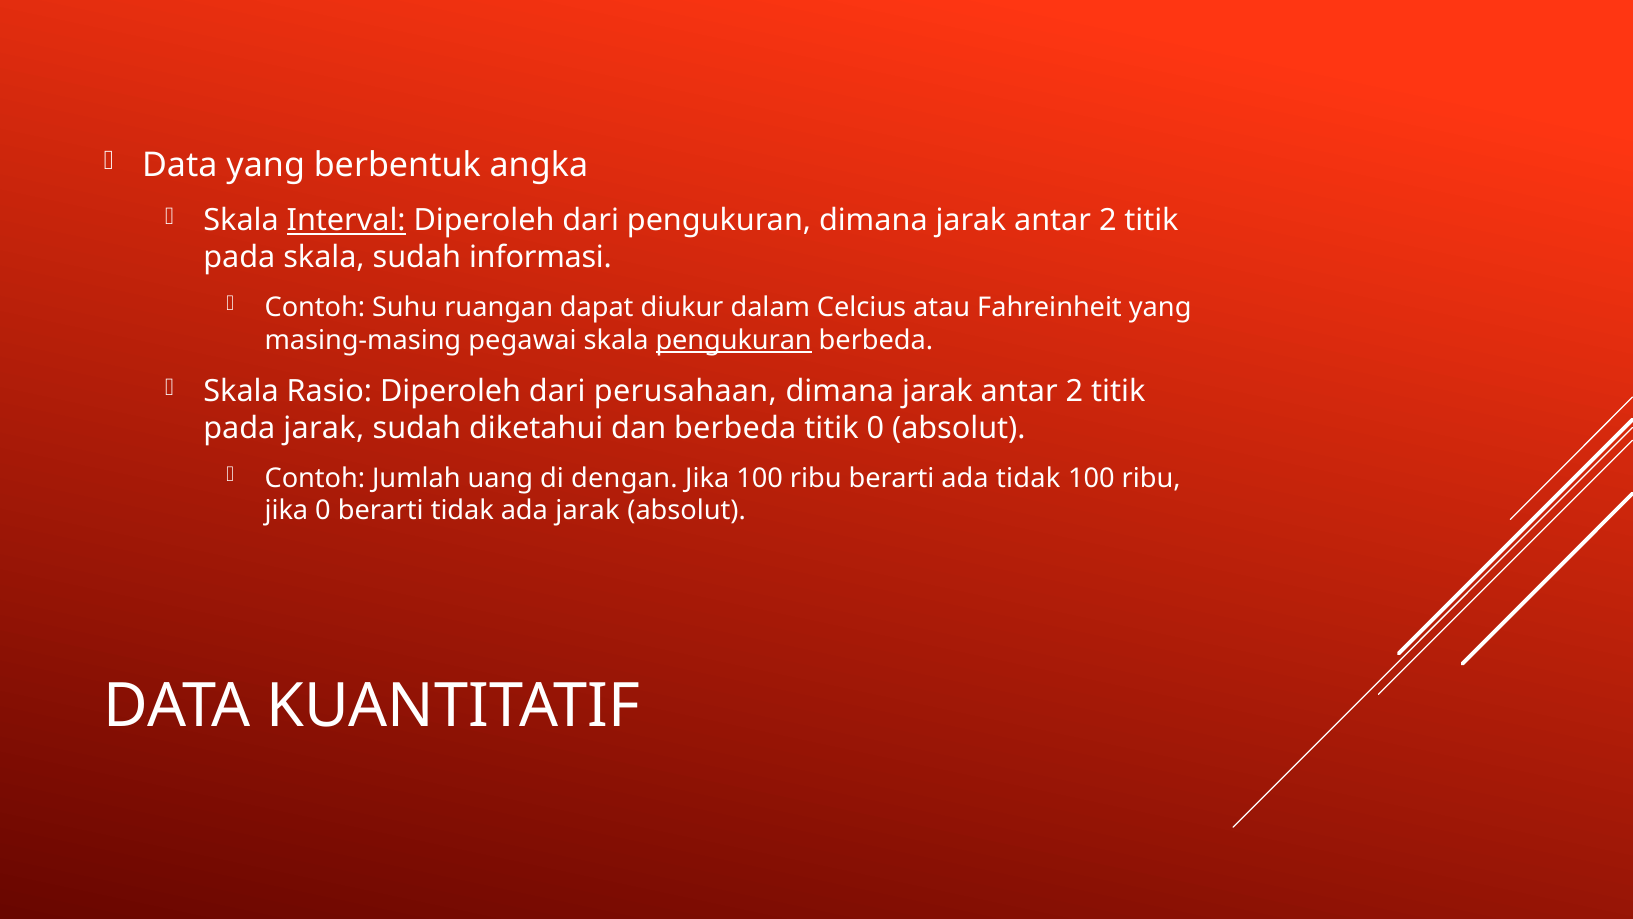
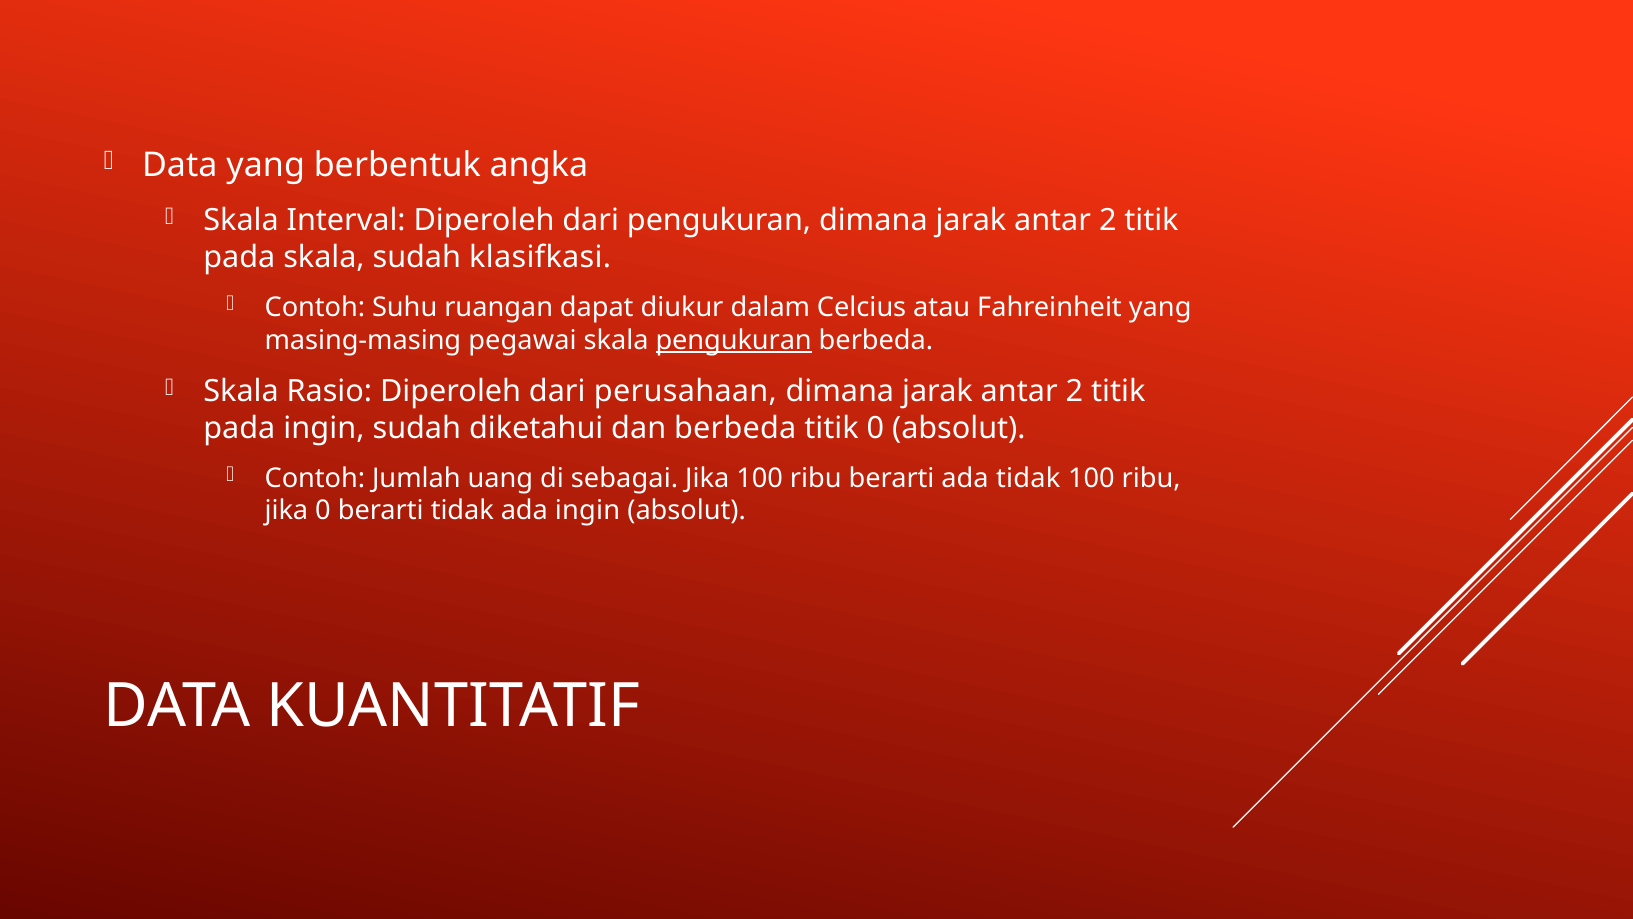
Interval underline: present -> none
informasi: informasi -> klasifkasi
pada jarak: jarak -> ingin
dengan: dengan -> sebagai
ada jarak: jarak -> ingin
